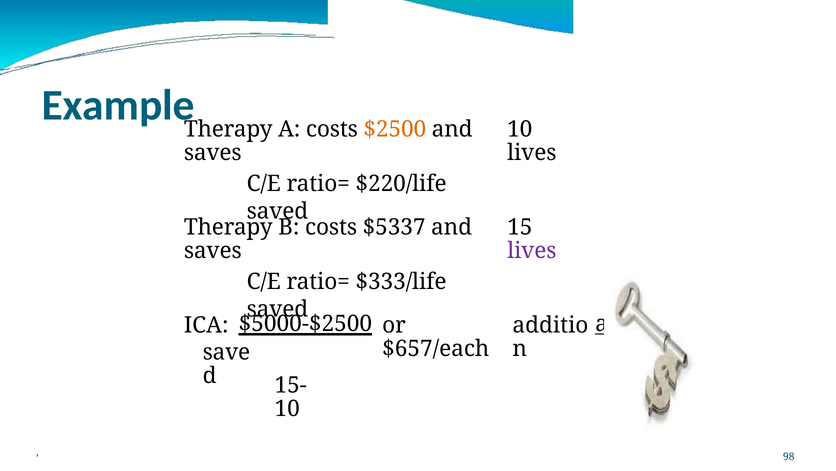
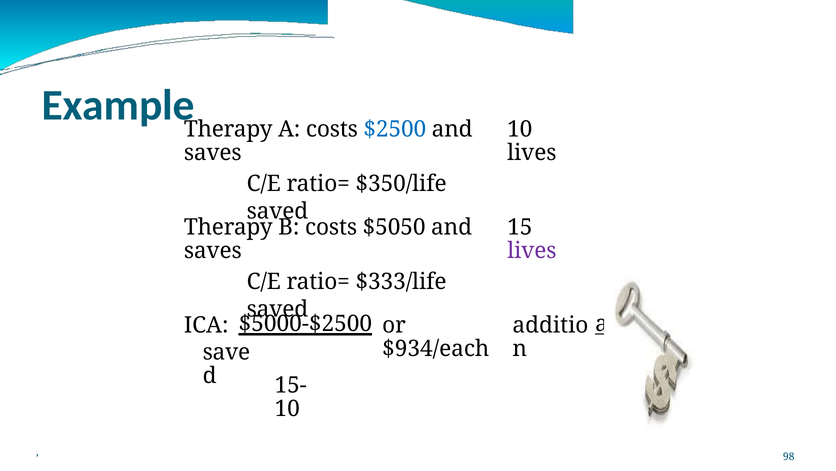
$2500 colour: orange -> blue
$220/life: $220/life -> $350/life
$5337: $5337 -> $5050
$657/each: $657/each -> $934/each
